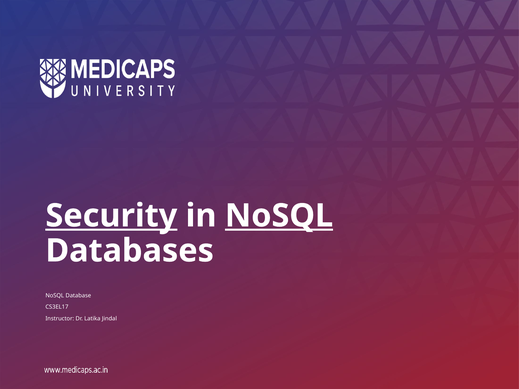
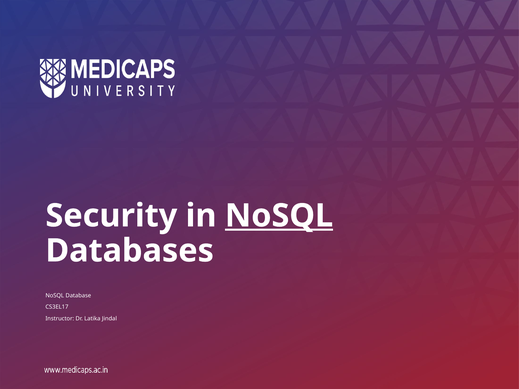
Security underline: present -> none
